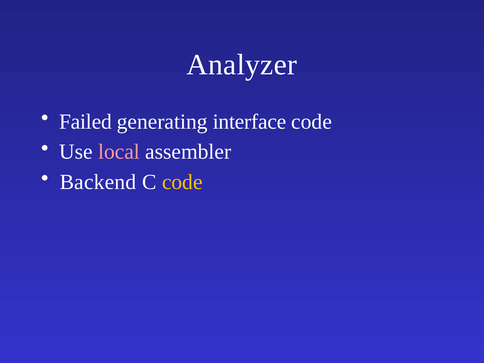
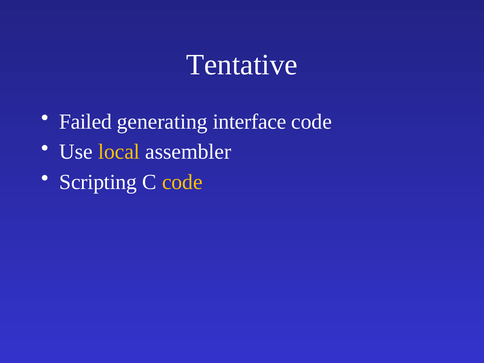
Analyzer: Analyzer -> Tentative
local colour: pink -> yellow
Backend: Backend -> Scripting
